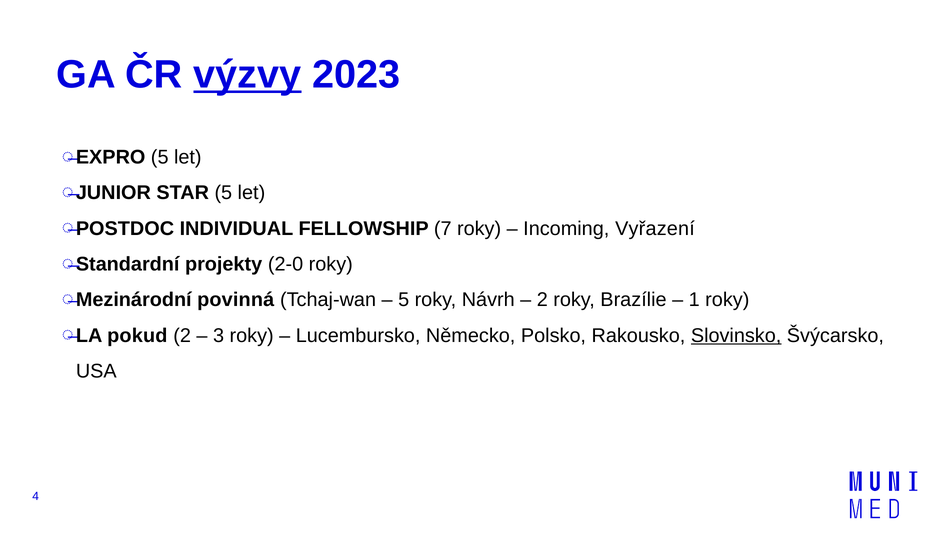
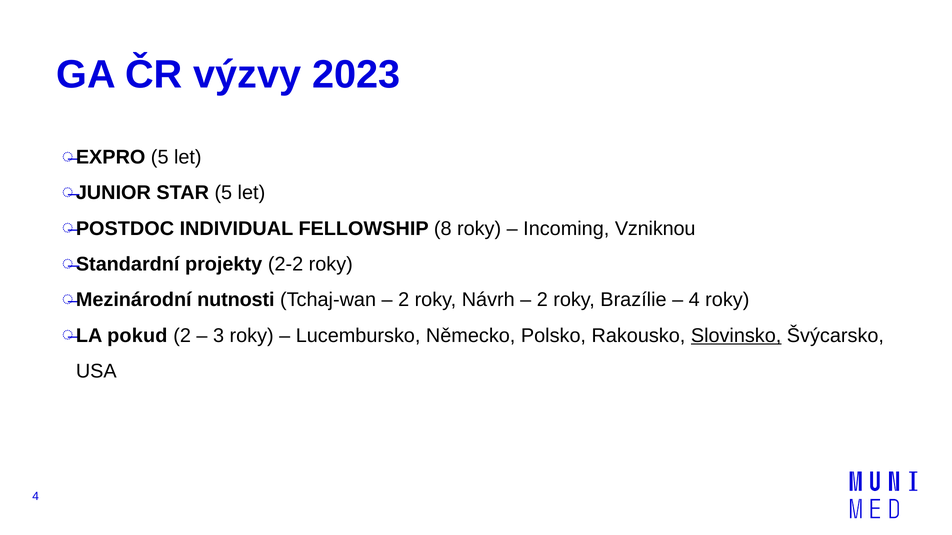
výzvy underline: present -> none
7: 7 -> 8
Vyřazení: Vyřazení -> Vzniknou
2-0: 2-0 -> 2-2
povinná: povinná -> nutnosti
5 at (404, 300): 5 -> 2
1 at (694, 300): 1 -> 4
